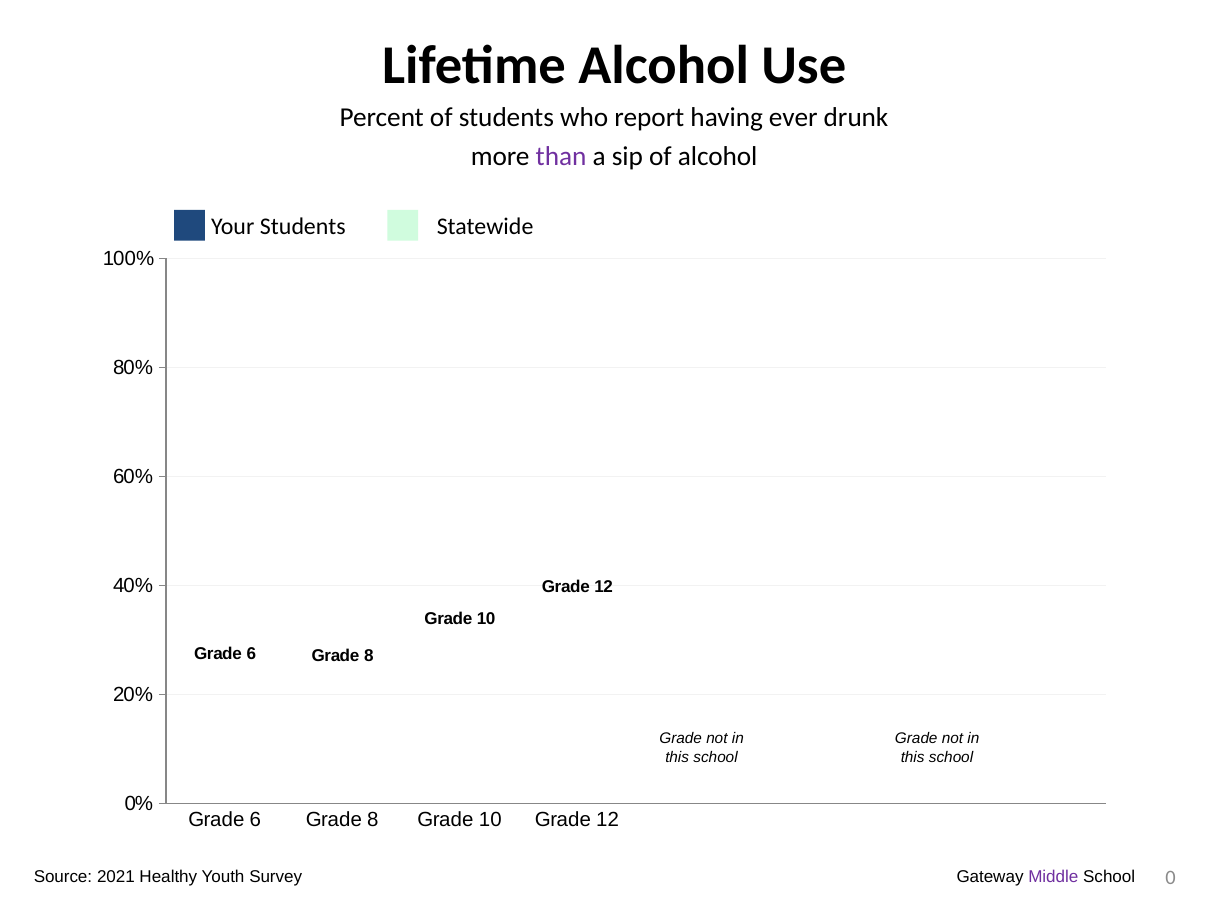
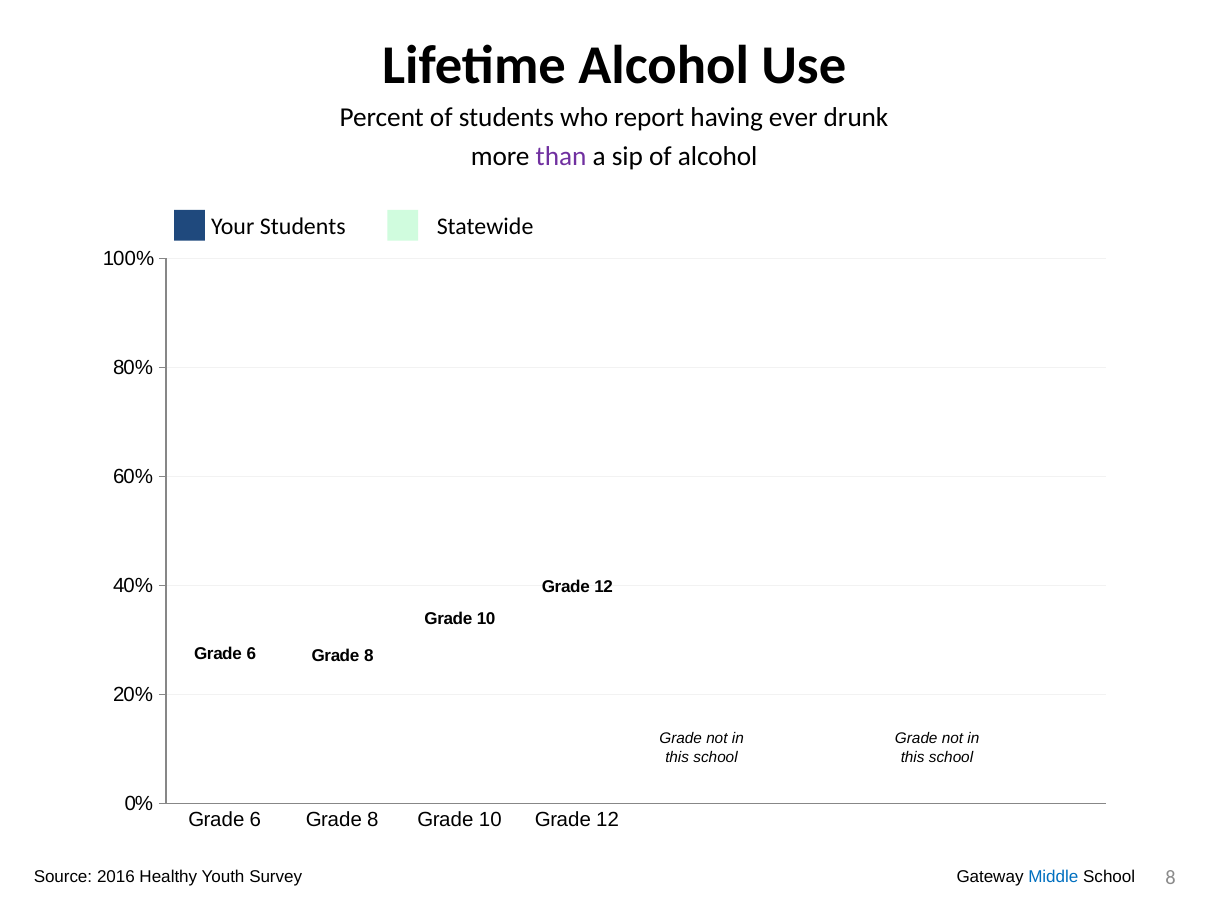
2021: 2021 -> 2016
Middle colour: purple -> blue
Survey 0: 0 -> 8
